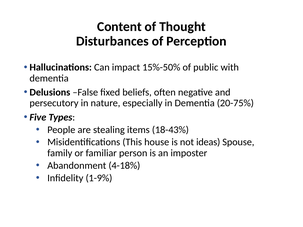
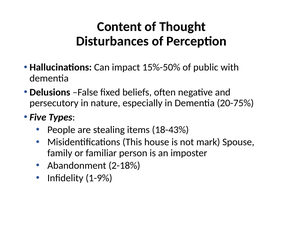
ideas: ideas -> mark
4-18%: 4-18% -> 2-18%
